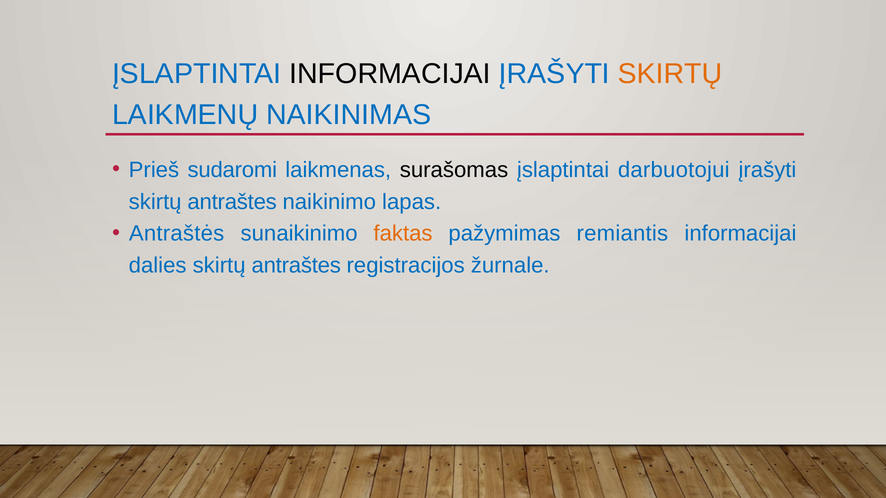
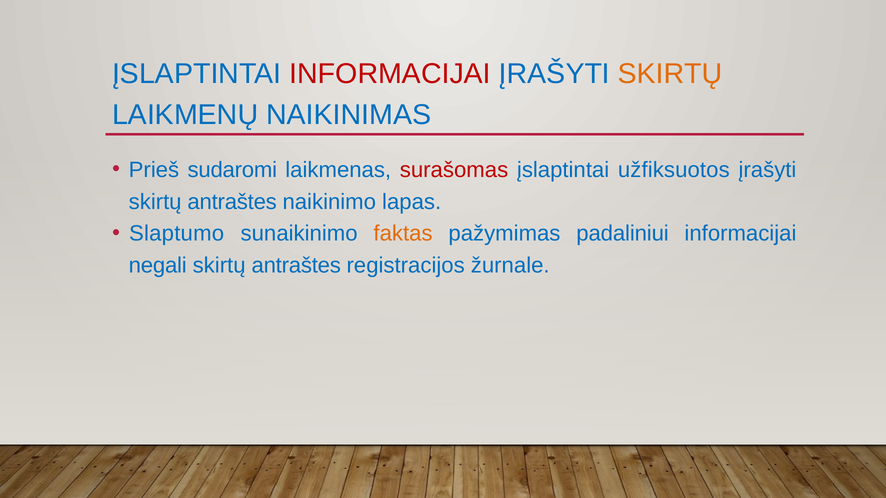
INFORMACIJAI at (390, 74) colour: black -> red
surašomas colour: black -> red
darbuotojui: darbuotojui -> užfiksuotos
Antraštės: Antraštės -> Slaptumo
remiantis: remiantis -> padaliniui
dalies: dalies -> negali
